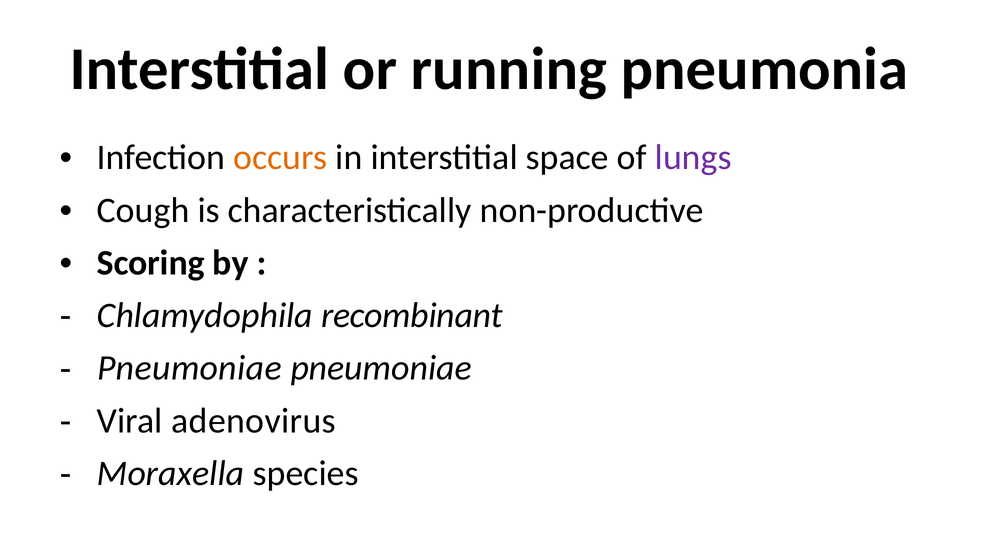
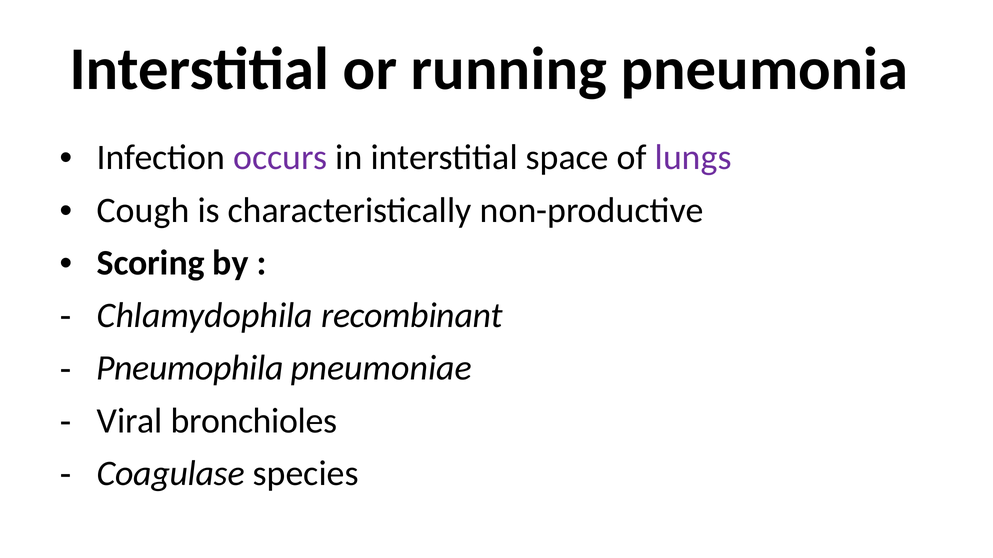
occurs colour: orange -> purple
Pneumoniae at (189, 369): Pneumoniae -> Pneumophila
adenovirus: adenovirus -> bronchioles
Moraxella: Moraxella -> Coagulase
